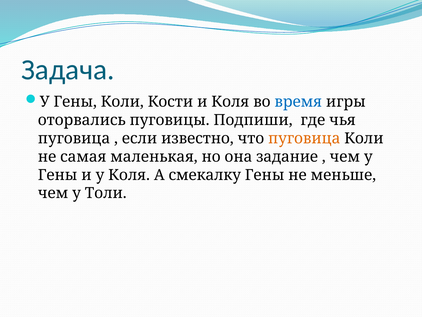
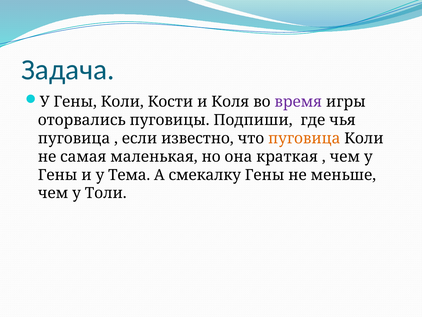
время colour: blue -> purple
задание: задание -> краткая
у Коля: Коля -> Тема
